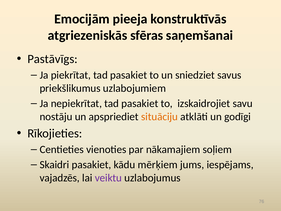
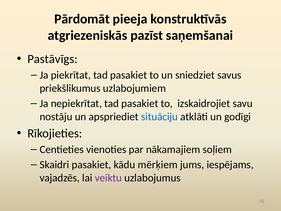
Emocijām: Emocijām -> Pārdomāt
sfēras: sfēras -> pazīst
situāciju colour: orange -> blue
